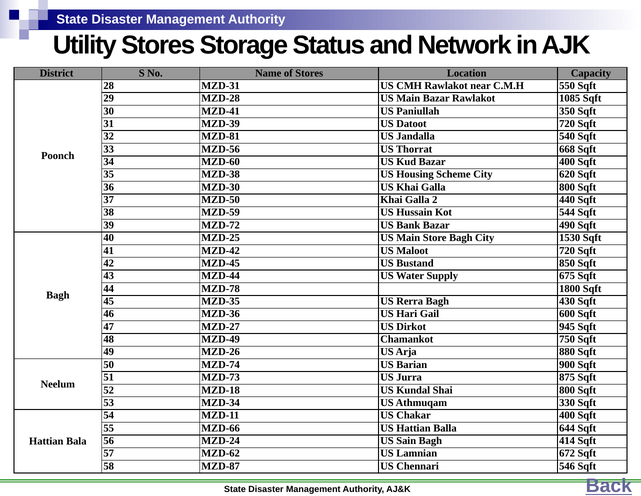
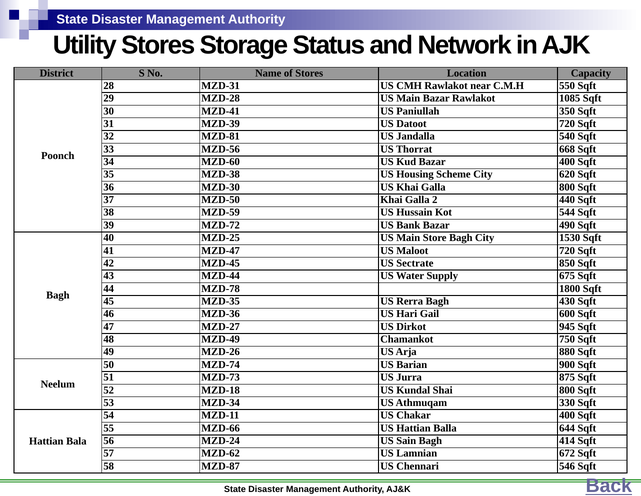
MZD-42: MZD-42 -> MZD-47
Bustand: Bustand -> Sectrate
